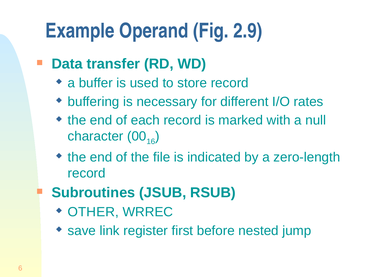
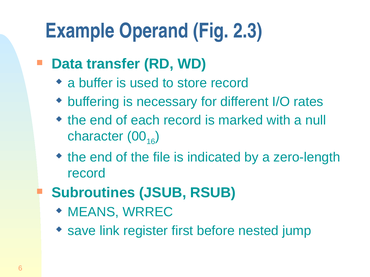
2.9: 2.9 -> 2.3
OTHER: OTHER -> MEANS
